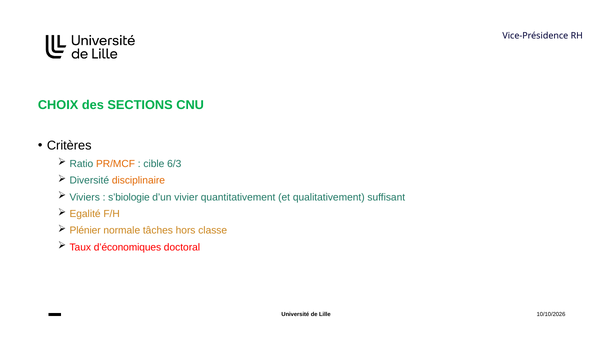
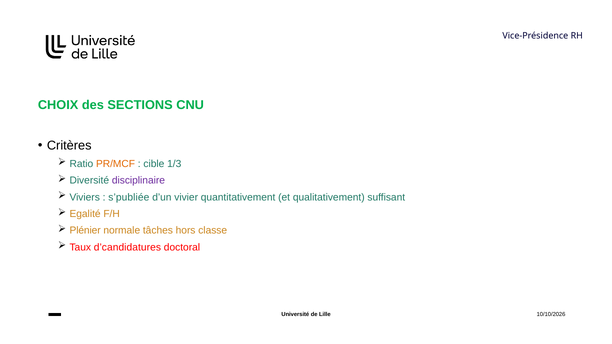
6/3: 6/3 -> 1/3
disciplinaire colour: orange -> purple
s’biologie: s’biologie -> s’publiée
d’économiques: d’économiques -> d’candidatures
